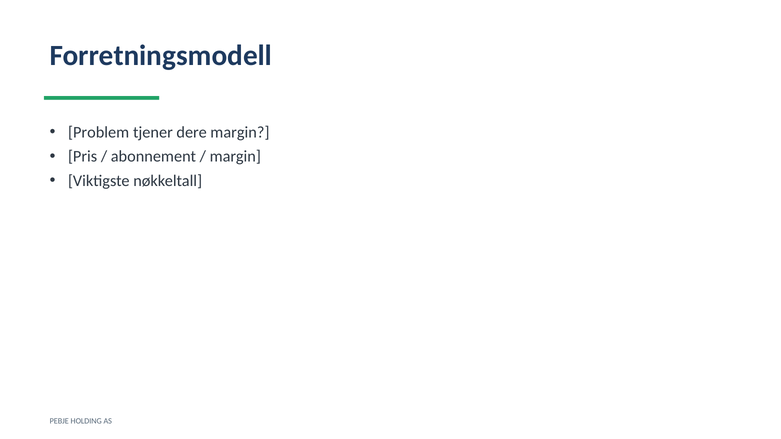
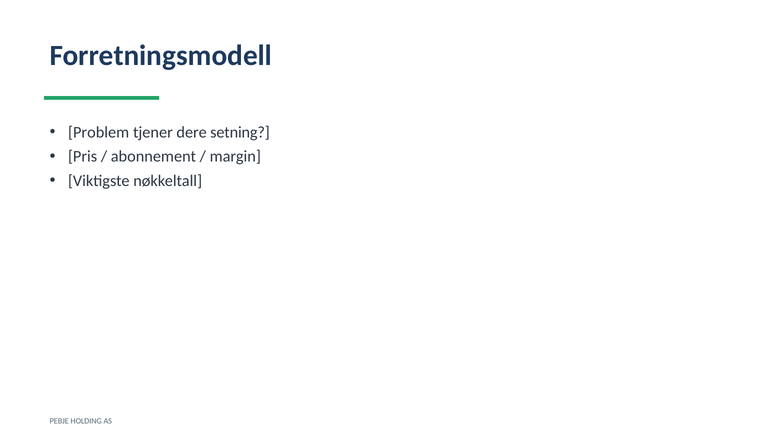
dere margin: margin -> setning
